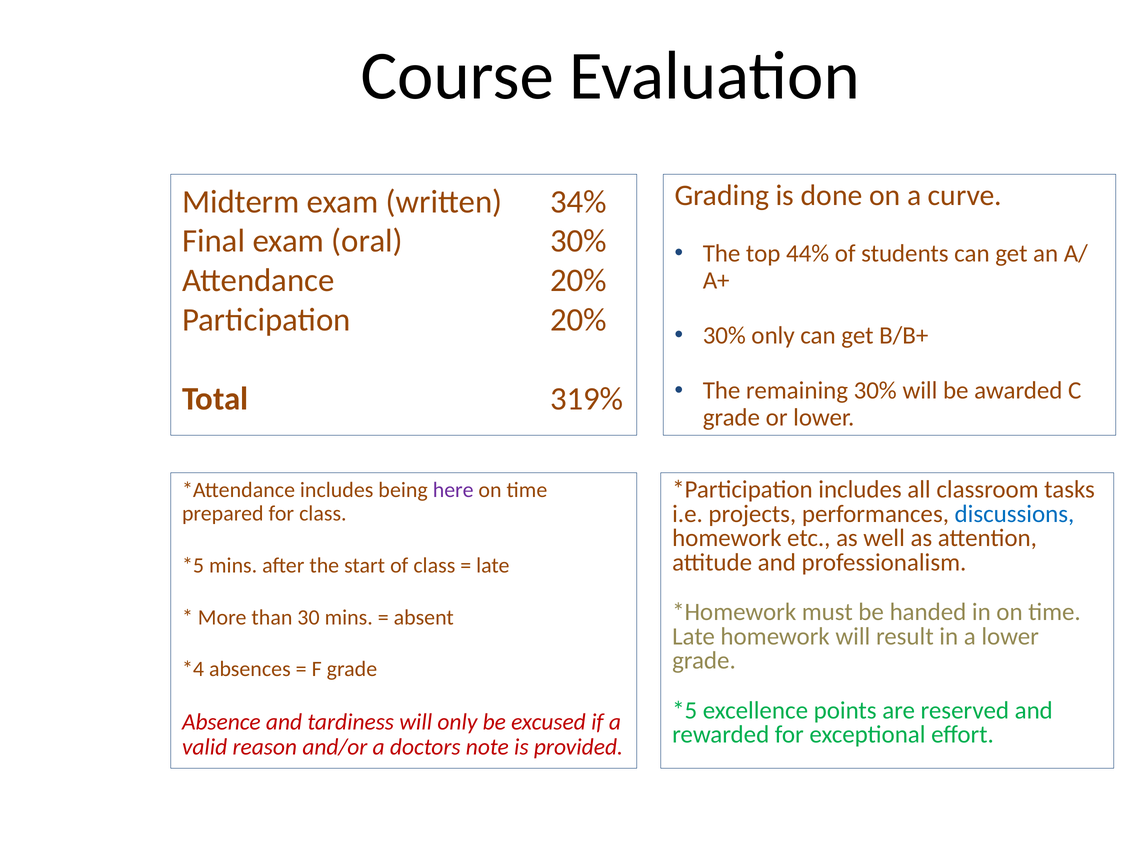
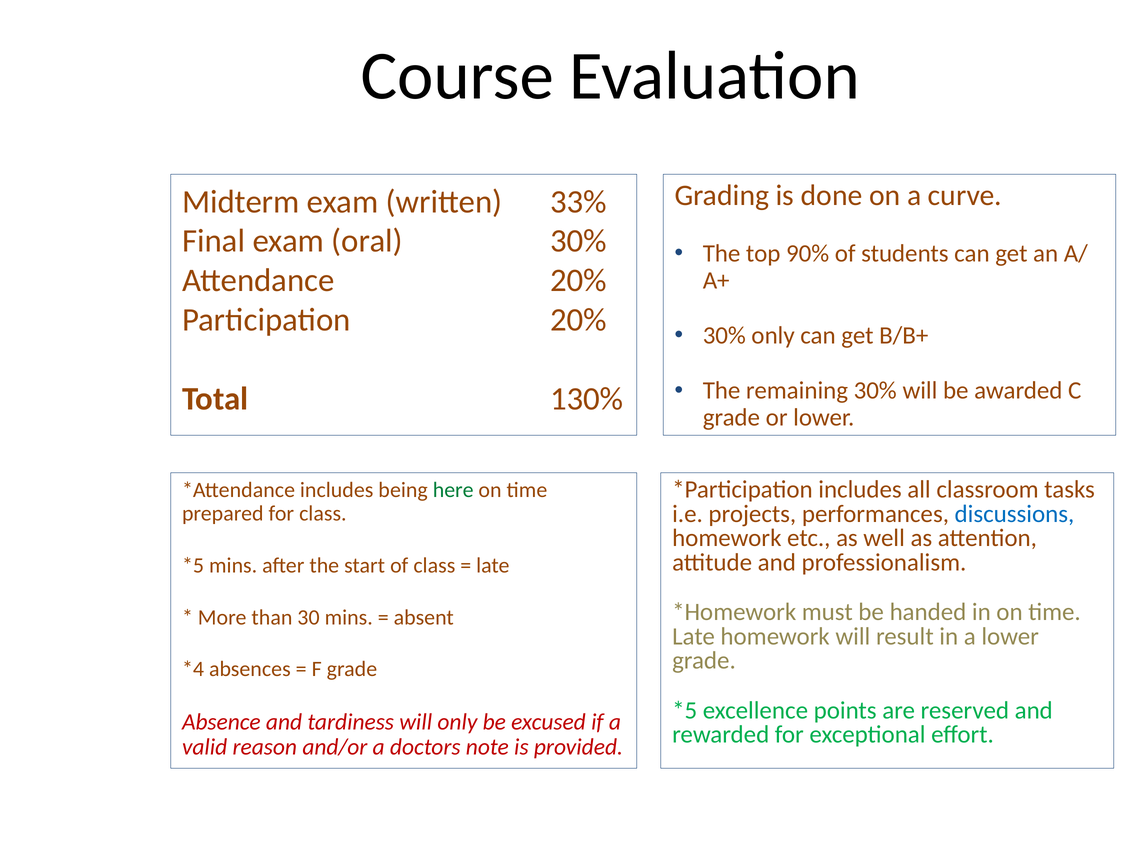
34%: 34% -> 33%
44%: 44% -> 90%
319%: 319% -> 130%
here colour: purple -> green
